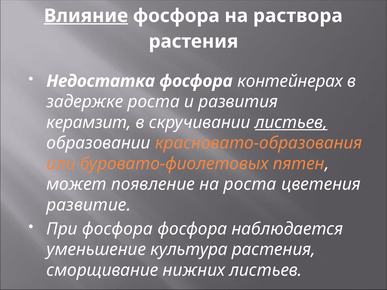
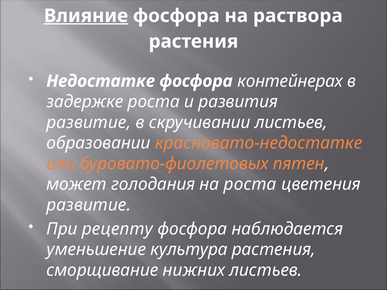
Недостатка: Недостатка -> Недостатке
керамзит at (89, 122): керамзит -> развитие
листьев at (291, 122) underline: present -> none
красновато-образования: красновато-образования -> красновато-недостатке
появление: появление -> голодания
При фосфора: фосфора -> рецепту
